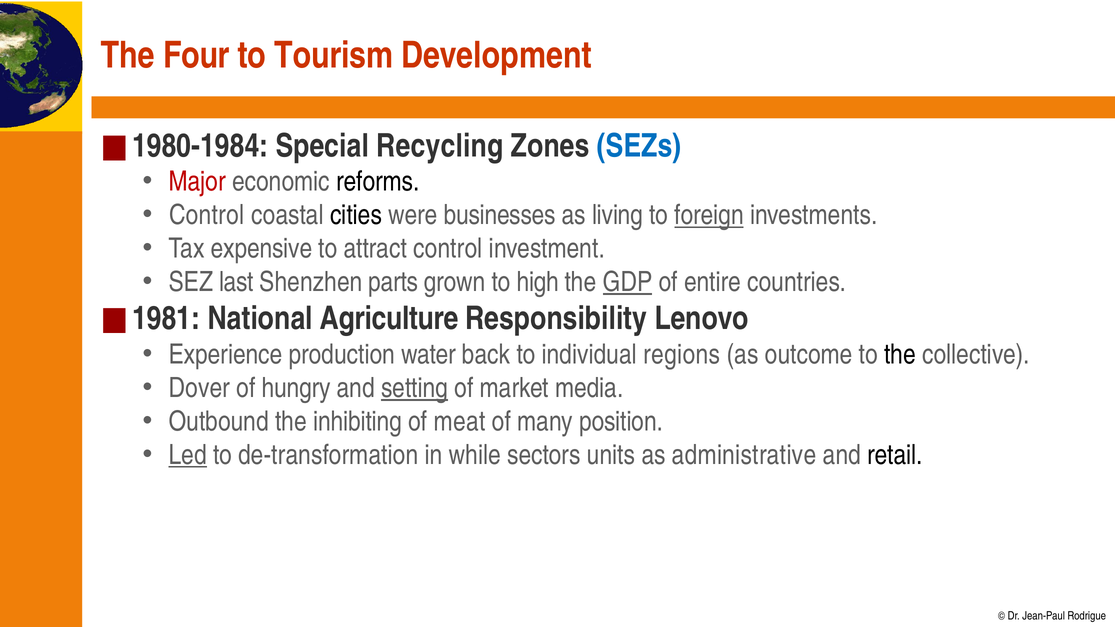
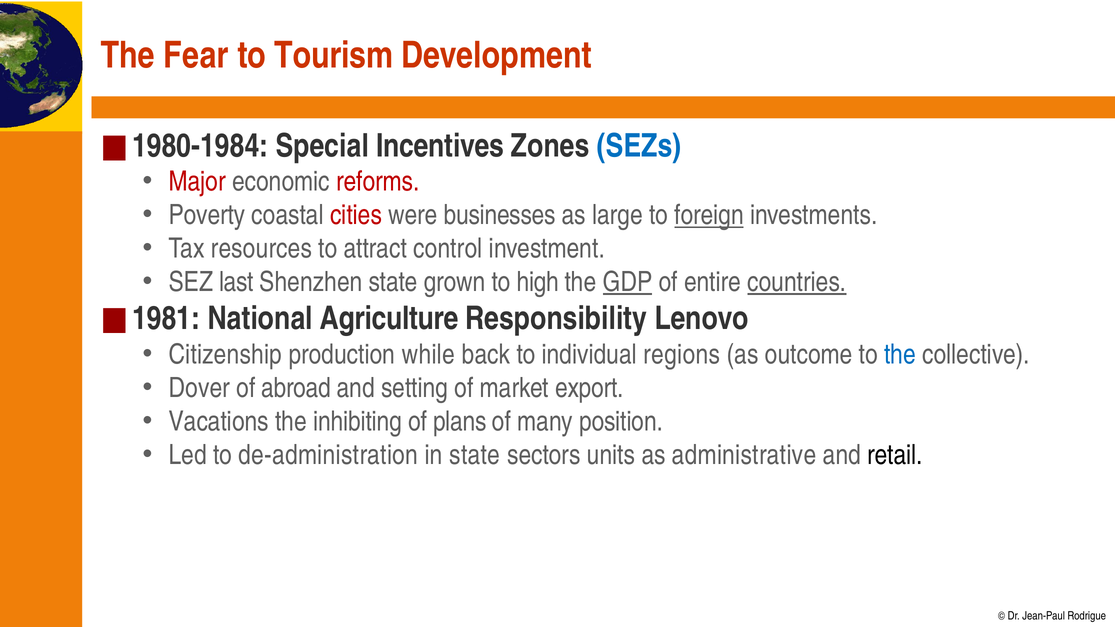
Four: Four -> Fear
Recycling: Recycling -> Incentives
reforms colour: black -> red
Control at (207, 215): Control -> Poverty
cities colour: black -> red
living: living -> large
expensive: expensive -> resources
Shenzhen parts: parts -> state
countries underline: none -> present
Experience: Experience -> Citizenship
water: water -> while
the at (900, 355) colour: black -> blue
hungry: hungry -> abroad
setting underline: present -> none
media: media -> export
Outbound: Outbound -> Vacations
meat: meat -> plans
Led underline: present -> none
de-transformation: de-transformation -> de-administration
in while: while -> state
